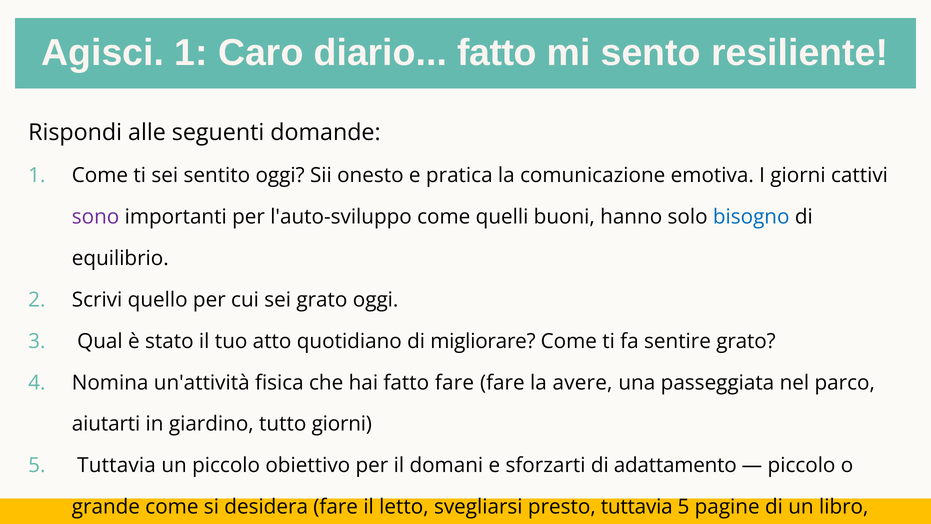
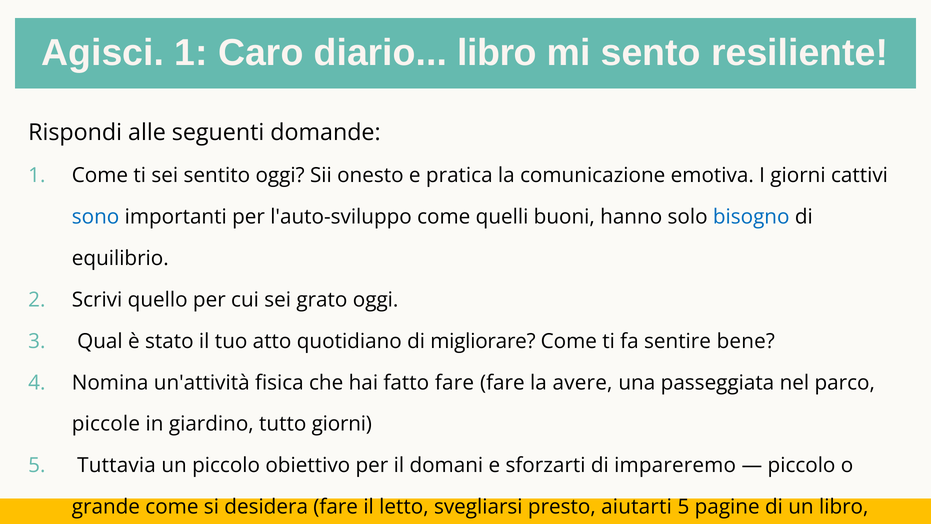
diario fatto: fatto -> libro
sono colour: purple -> blue
sentire grato: grato -> bene
aiutarti: aiutarti -> piccole
adattamento: adattamento -> impareremo
presto tuttavia: tuttavia -> aiutarti
